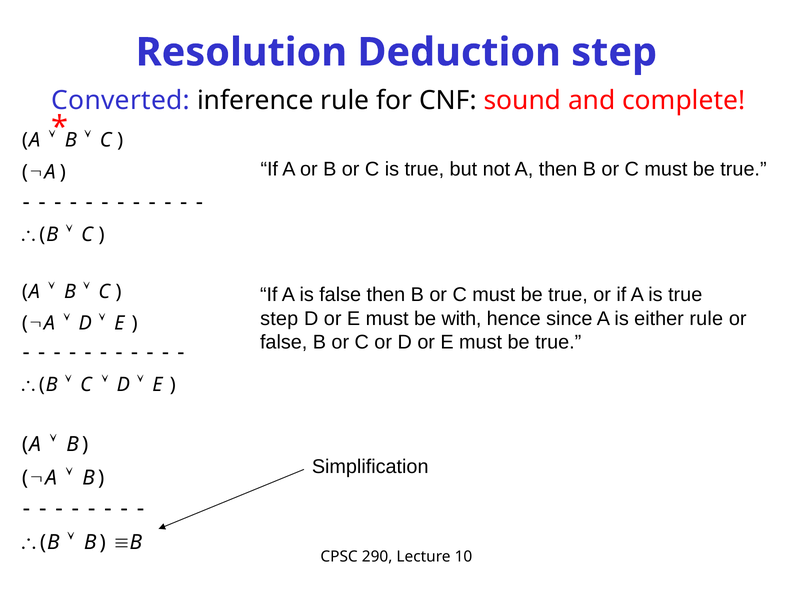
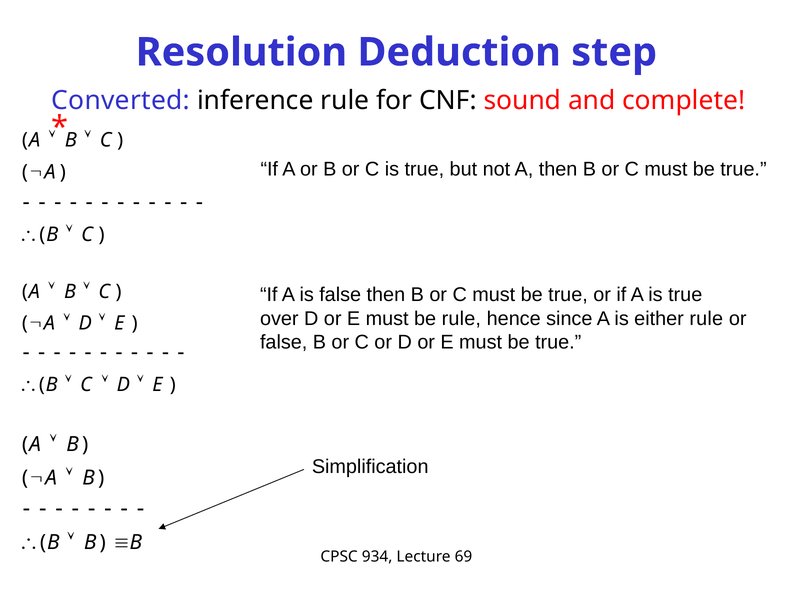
step at (279, 318): step -> over
be with: with -> rule
290: 290 -> 934
10: 10 -> 69
